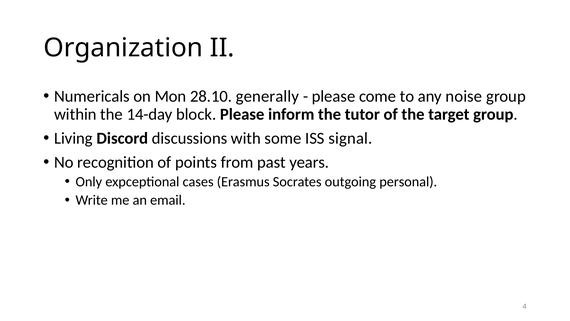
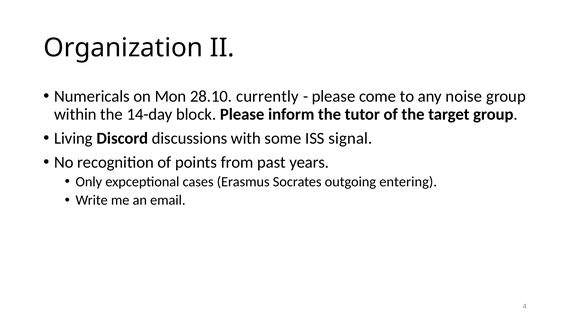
generally: generally -> currently
personal: personal -> entering
